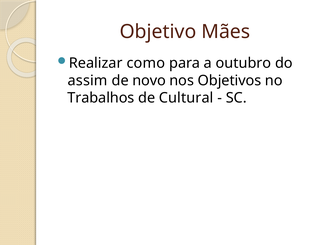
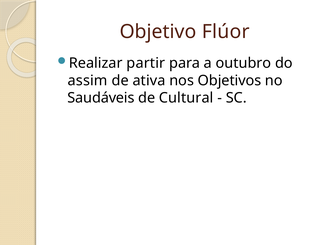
Mães: Mães -> Flúor
como: como -> partir
novo: novo -> ativa
Trabalhos: Trabalhos -> Saudáveis
